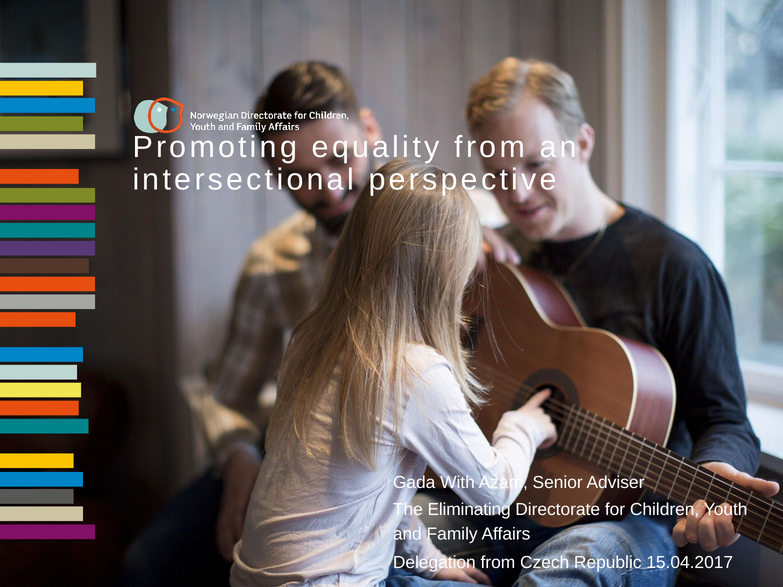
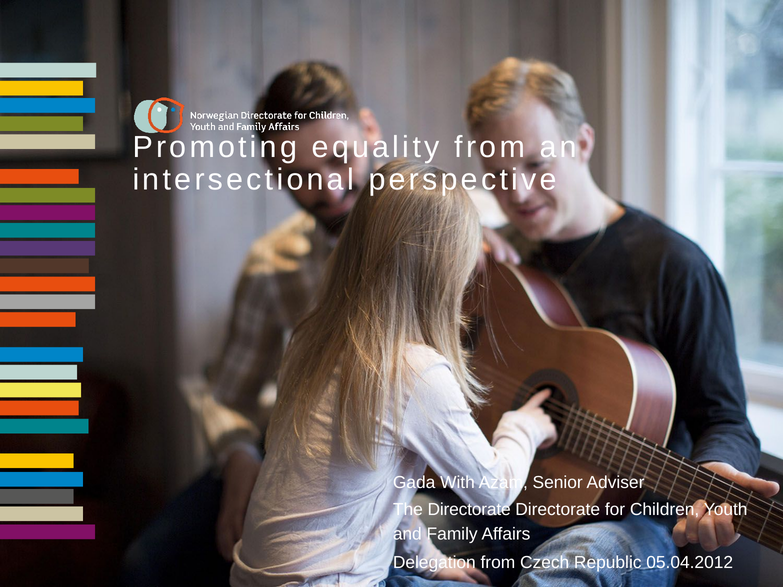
The Eliminating: Eliminating -> Directorate
15.04.2017: 15.04.2017 -> 05.04.2012
